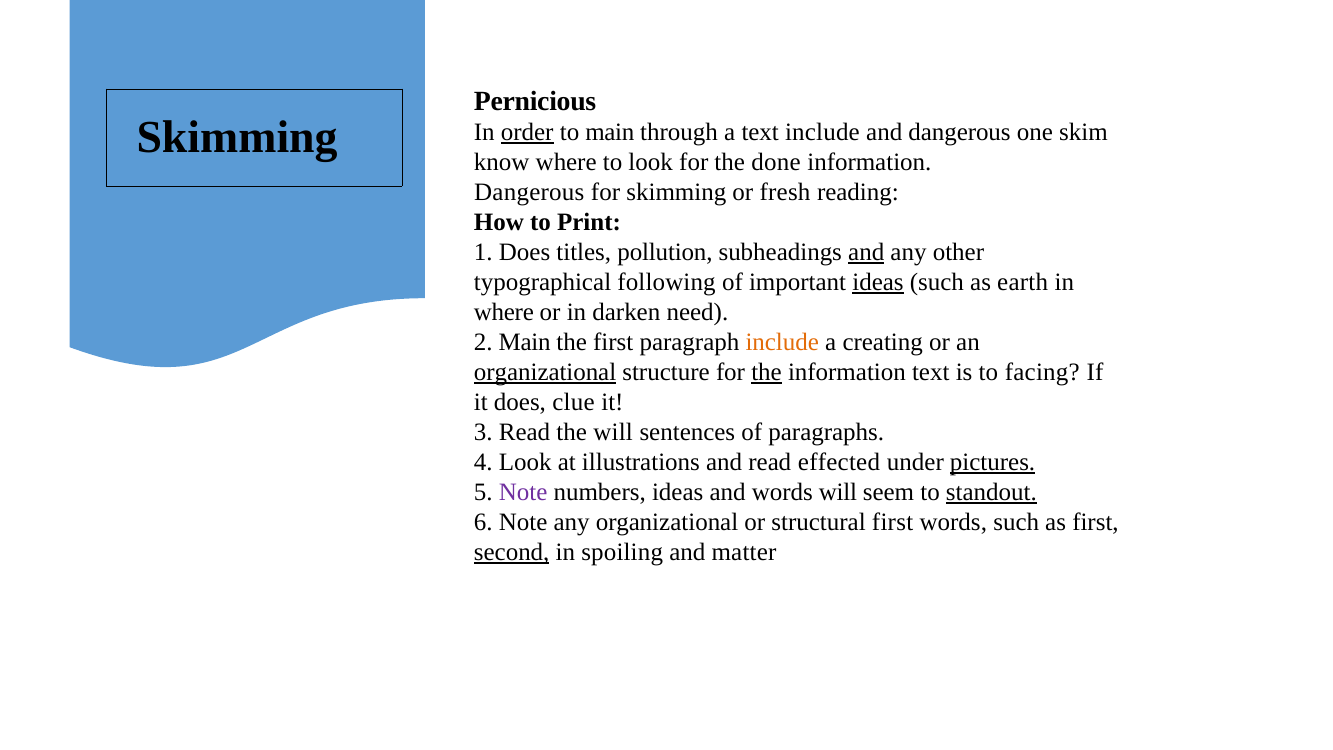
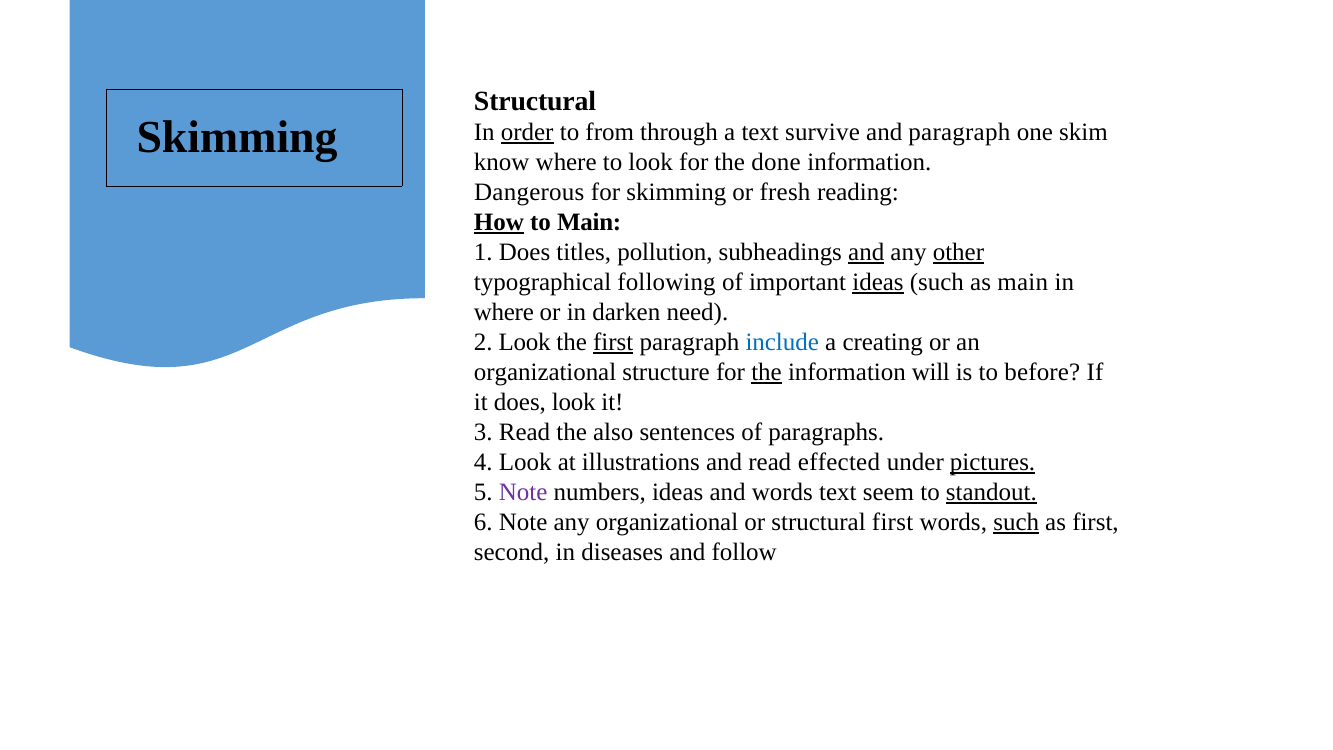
Pernicious at (535, 101): Pernicious -> Structural
to main: main -> from
text include: include -> survive
and dangerous: dangerous -> paragraph
How underline: none -> present
to Print: Print -> Main
other underline: none -> present
as earth: earth -> main
2 Main: Main -> Look
first at (613, 342) underline: none -> present
include at (782, 342) colour: orange -> blue
organizational at (545, 372) underline: present -> none
information text: text -> will
facing: facing -> before
does clue: clue -> look
the will: will -> also
words will: will -> text
such at (1016, 522) underline: none -> present
second underline: present -> none
spoiling: spoiling -> diseases
matter: matter -> follow
